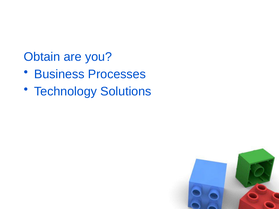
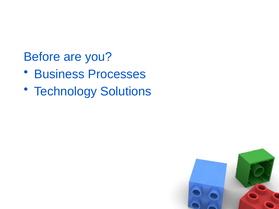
Obtain: Obtain -> Before
